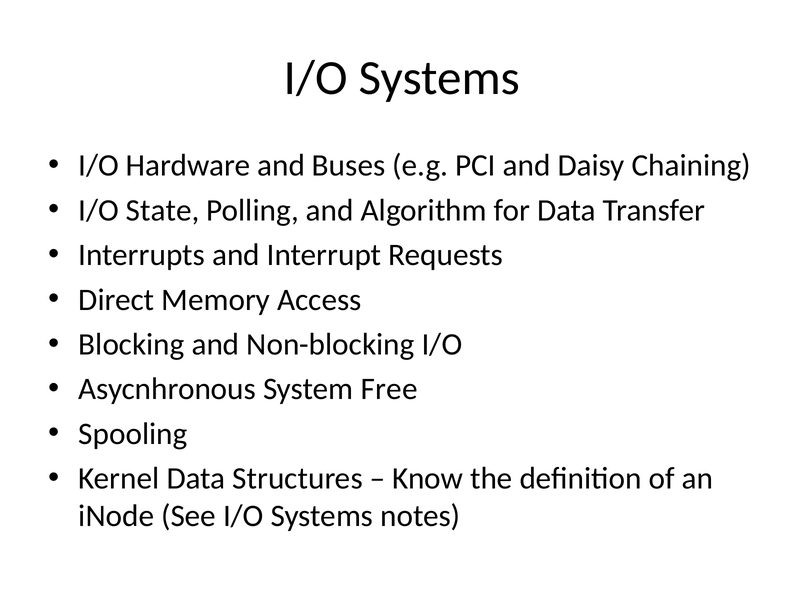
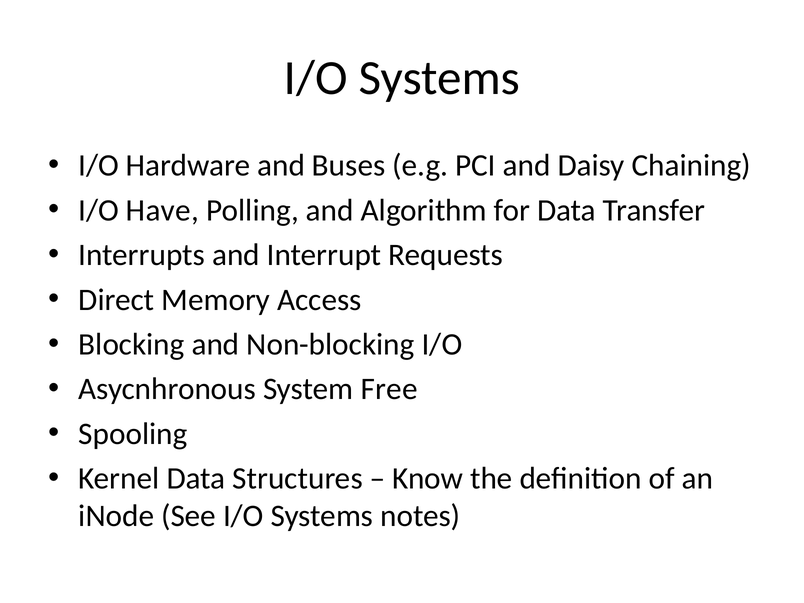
State: State -> Have
